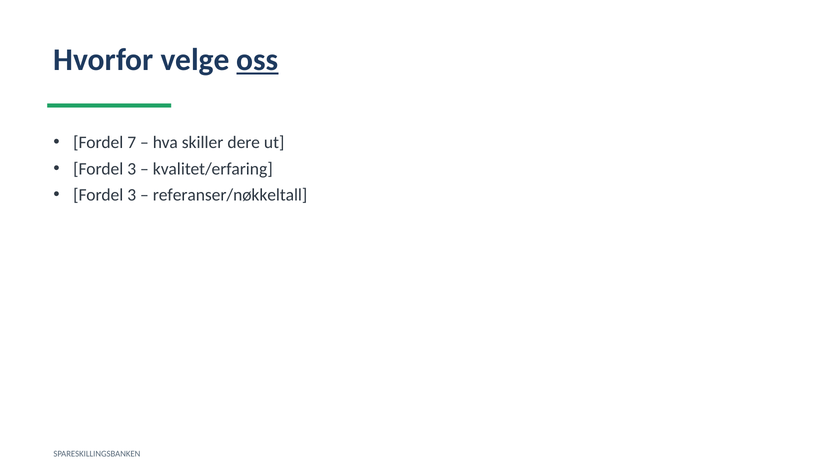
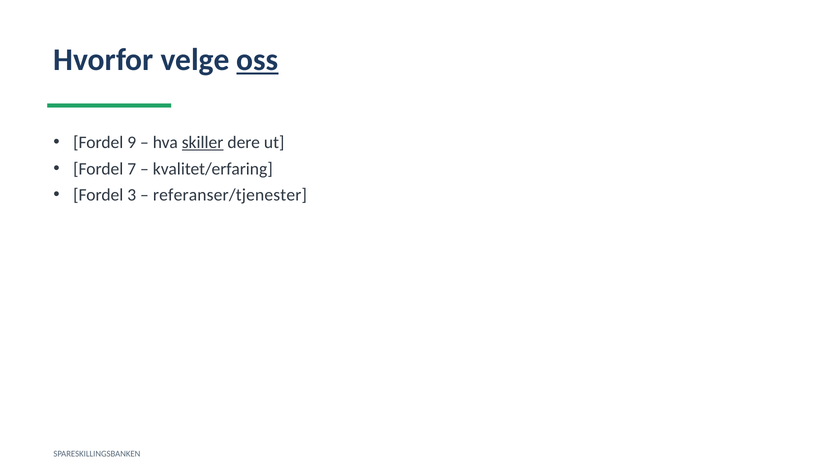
7: 7 -> 9
skiller underline: none -> present
3 at (132, 169): 3 -> 7
referanser/nøkkeltall: referanser/nøkkeltall -> referanser/tjenester
